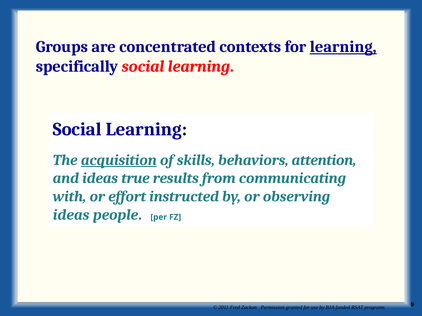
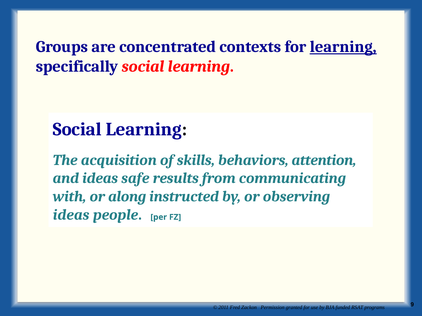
acquisition underline: present -> none
true: true -> safe
effort: effort -> along
